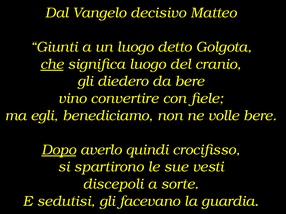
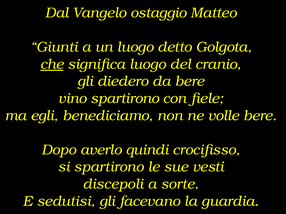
decisivo: decisivo -> ostaggio
vino convertire: convertire -> spartirono
Dopo underline: present -> none
